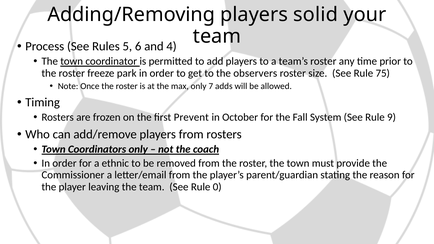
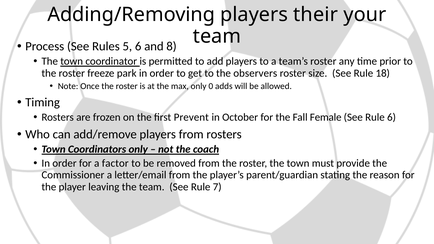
solid: solid -> their
4: 4 -> 8
75: 75 -> 18
7: 7 -> 0
System: System -> Female
Rule 9: 9 -> 6
ethnic: ethnic -> factor
0: 0 -> 7
